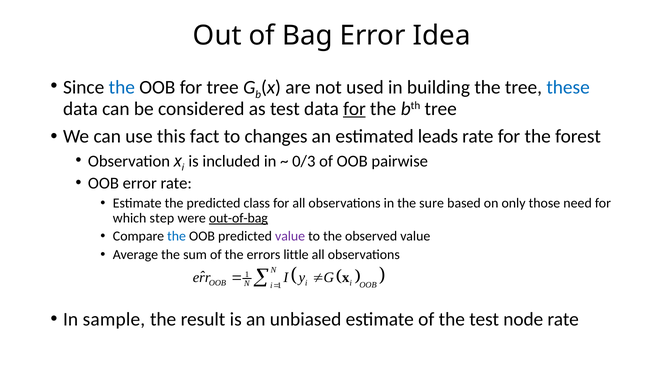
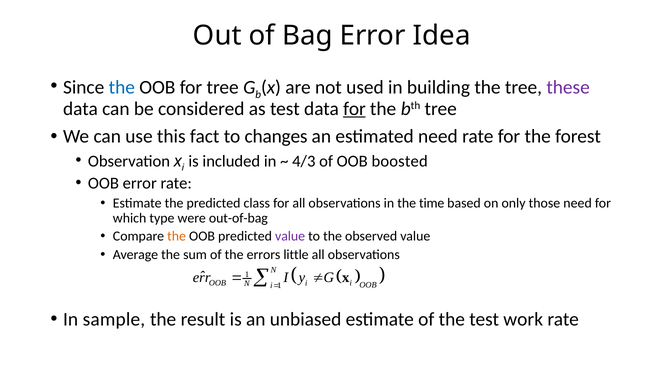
these colour: blue -> purple
estimated leads: leads -> need
0/3: 0/3 -> 4/3
pairwise: pairwise -> boosted
sure: sure -> time
step: step -> type
out-of-bag underline: present -> none
the at (177, 237) colour: blue -> orange
node: node -> work
